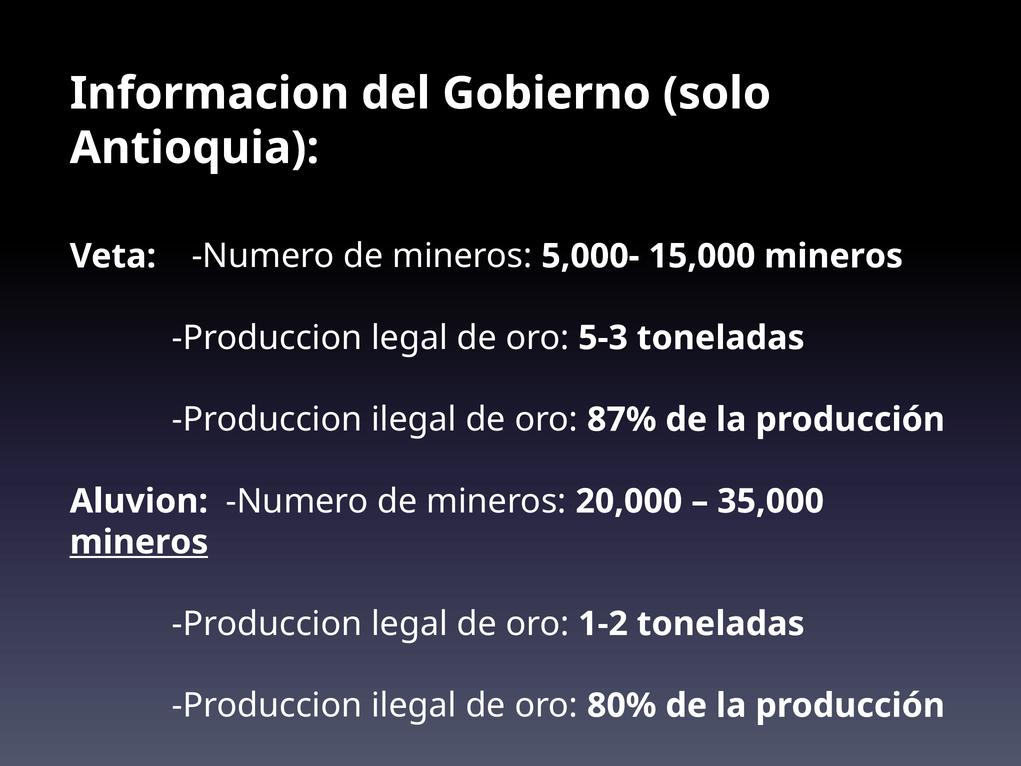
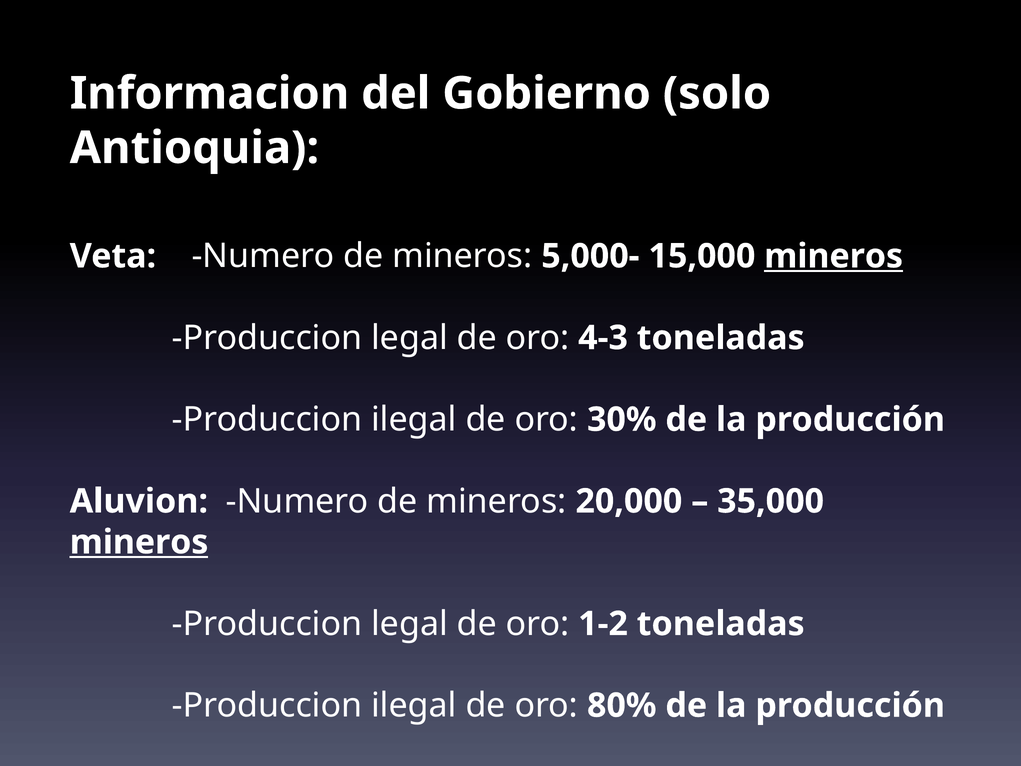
mineros at (834, 256) underline: none -> present
5-3: 5-3 -> 4-3
87%: 87% -> 30%
